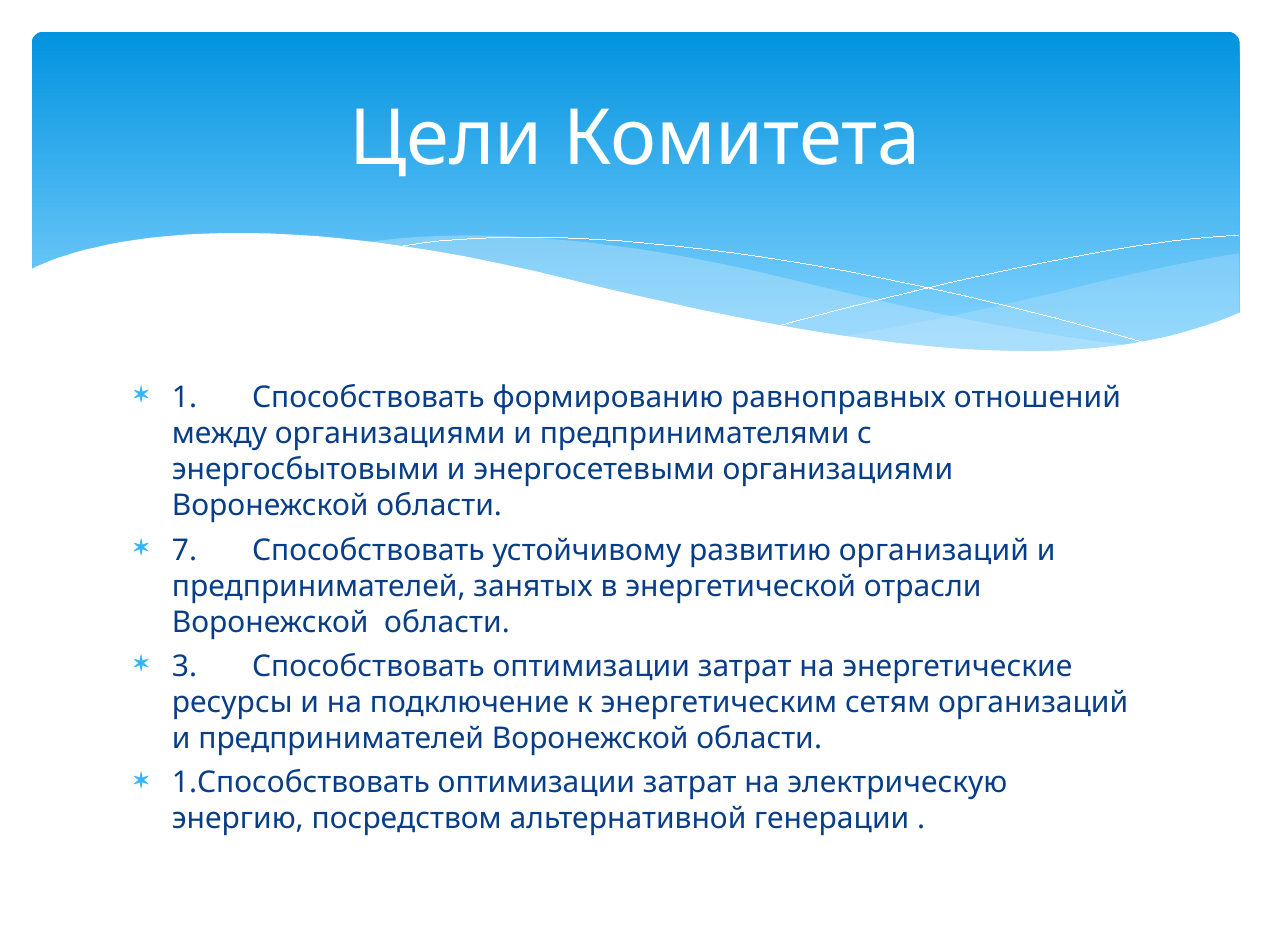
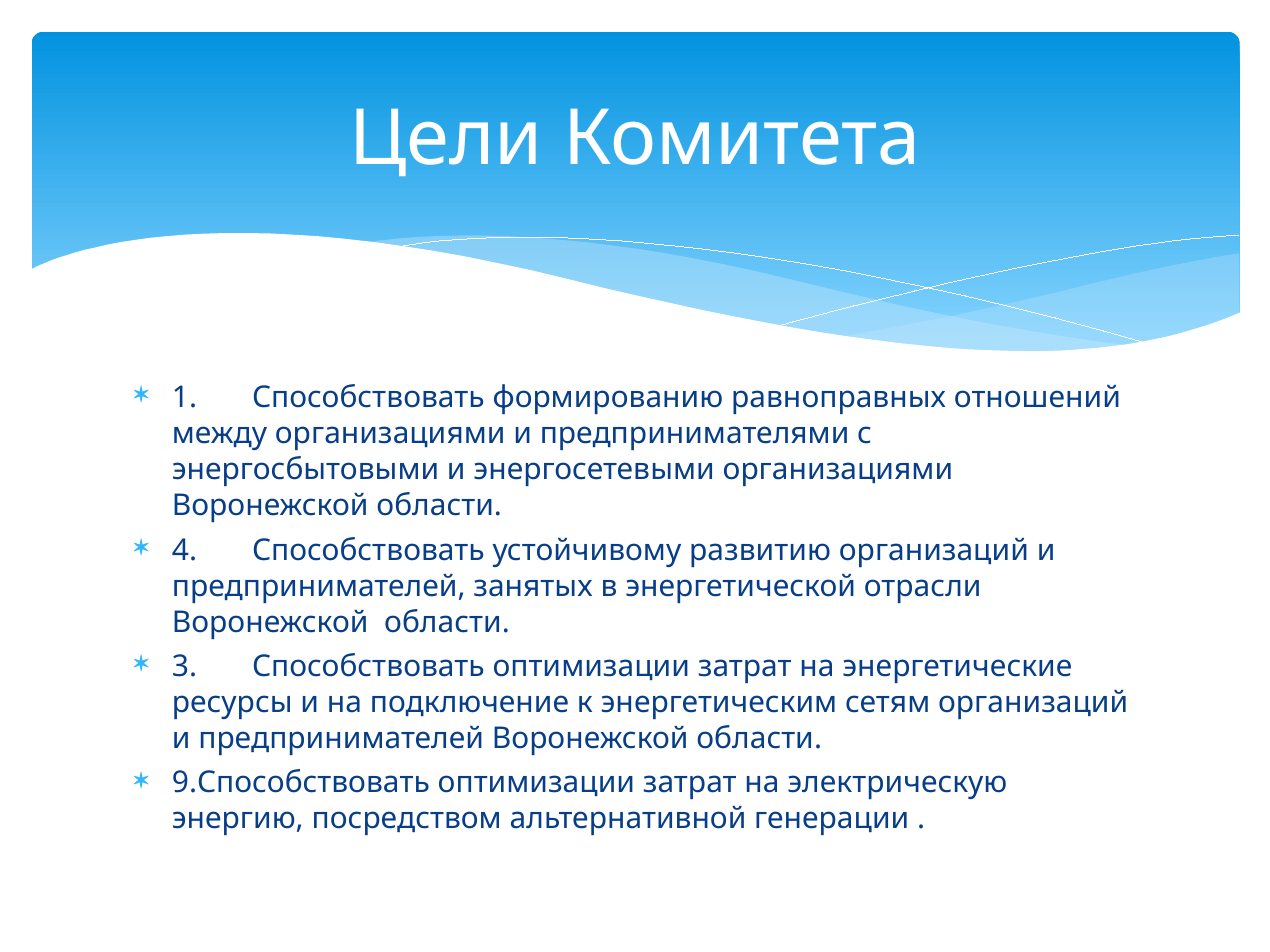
7: 7 -> 4
1.Способствовать: 1.Способствовать -> 9.Способствовать
